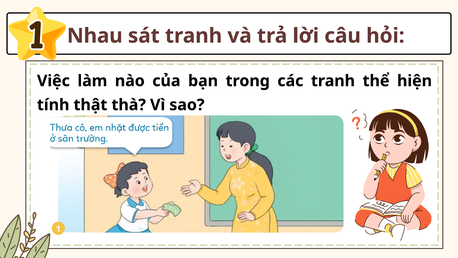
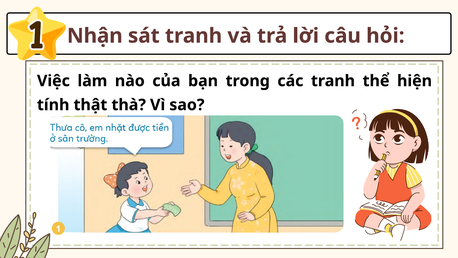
Nhau: Nhau -> Nhận
